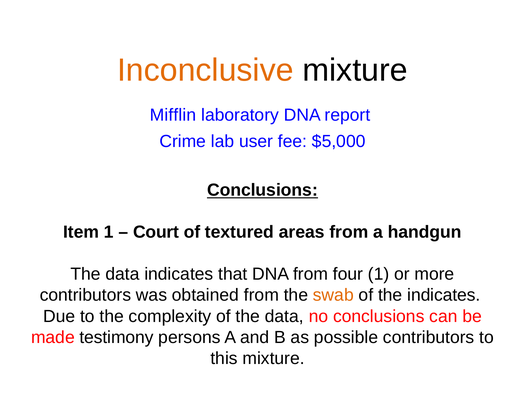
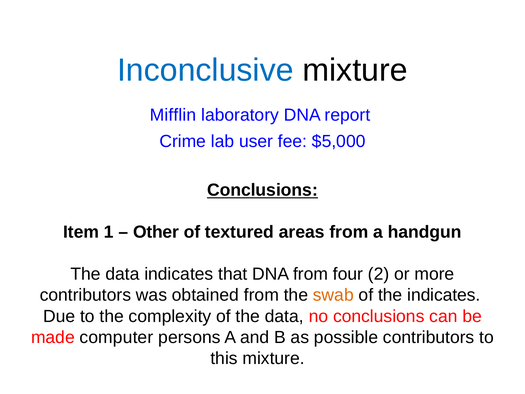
Inconclusive colour: orange -> blue
Court: Court -> Other
four 1: 1 -> 2
testimony: testimony -> computer
